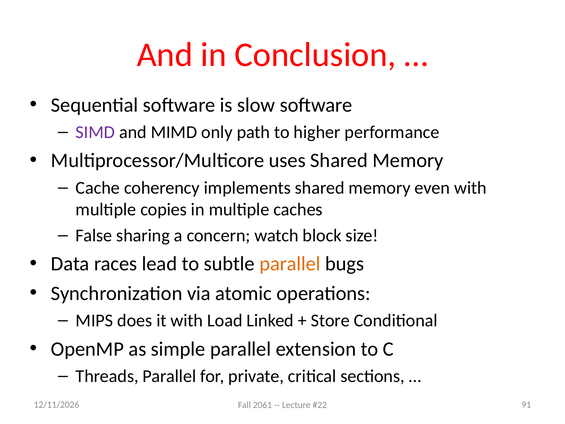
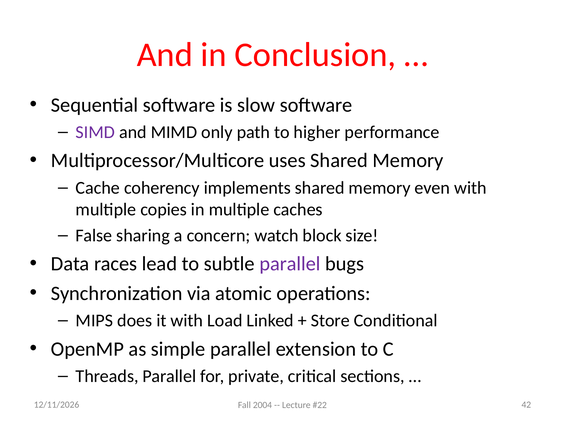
parallel at (290, 264) colour: orange -> purple
91: 91 -> 42
2061: 2061 -> 2004
